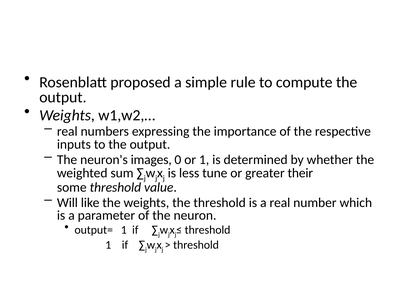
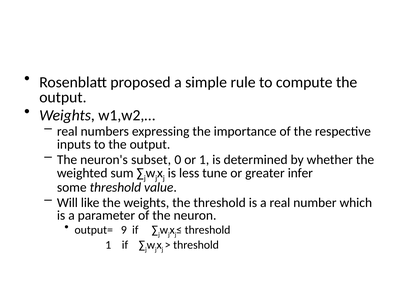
images: images -> subset
their: their -> infer
output= 1: 1 -> 9
